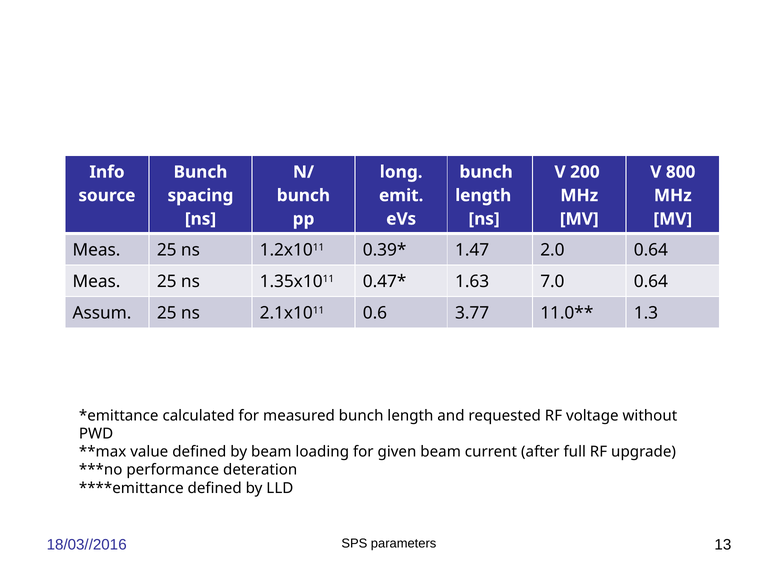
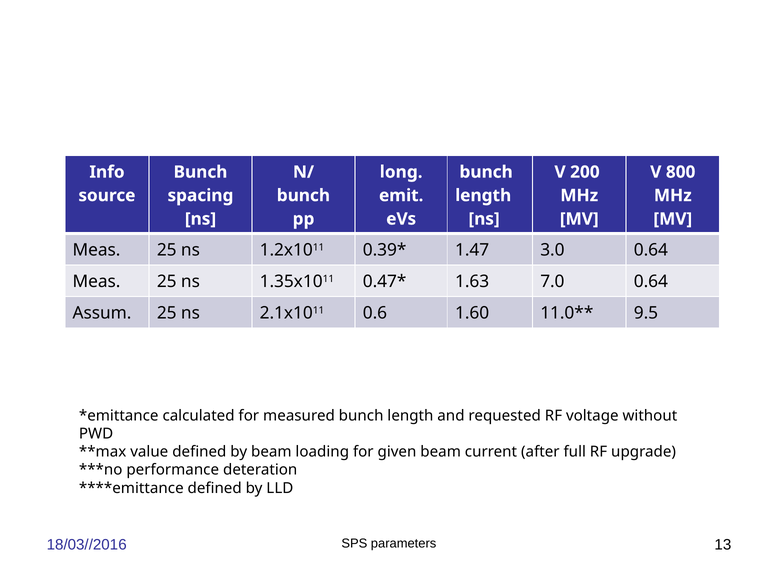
2.0: 2.0 -> 3.0
3.77: 3.77 -> 1.60
1.3: 1.3 -> 9.5
